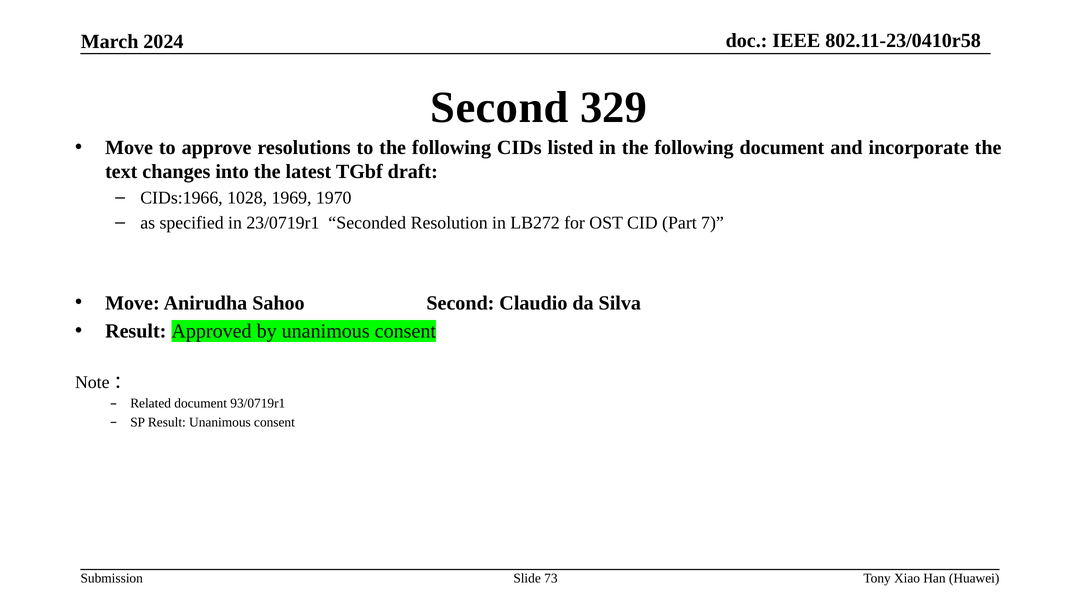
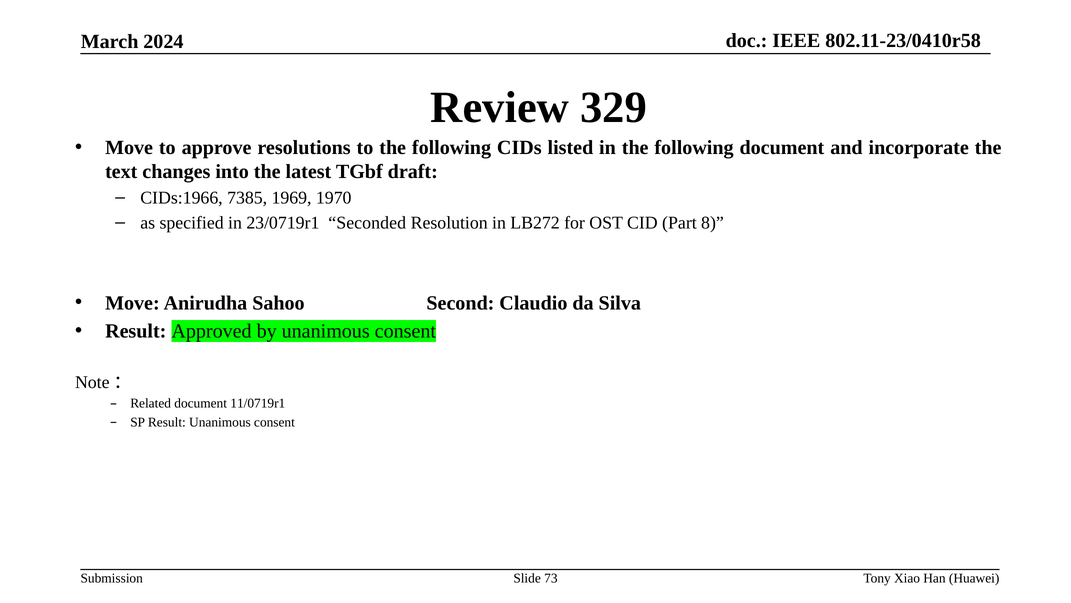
Second at (500, 108): Second -> Review
1028: 1028 -> 7385
7: 7 -> 8
93/0719r1: 93/0719r1 -> 11/0719r1
